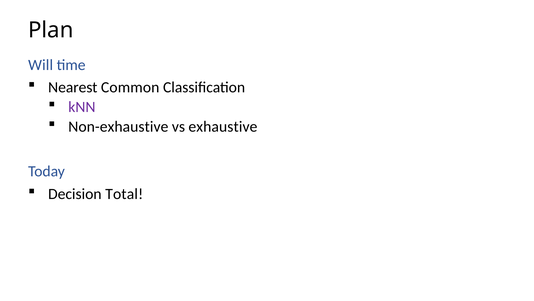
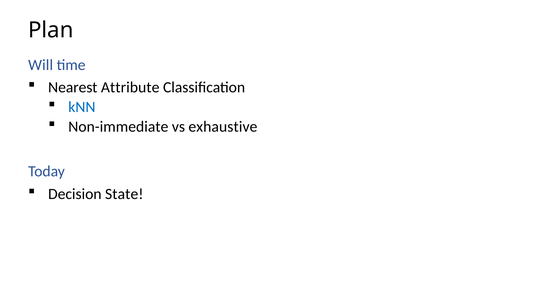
Common: Common -> Attribute
kNN colour: purple -> blue
Non-exhaustive: Non-exhaustive -> Non-immediate
Total: Total -> State
